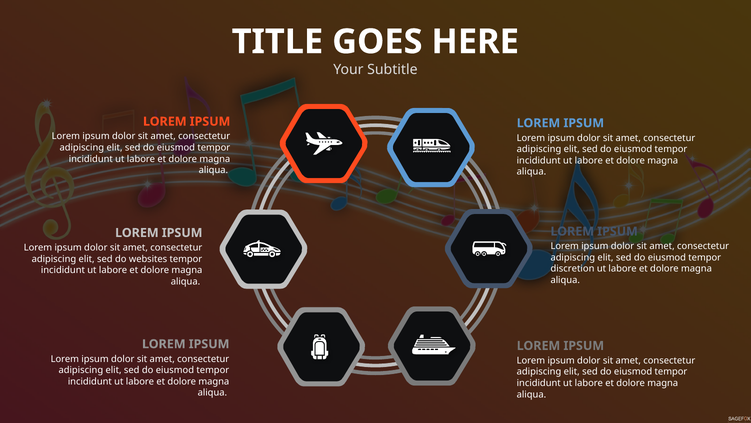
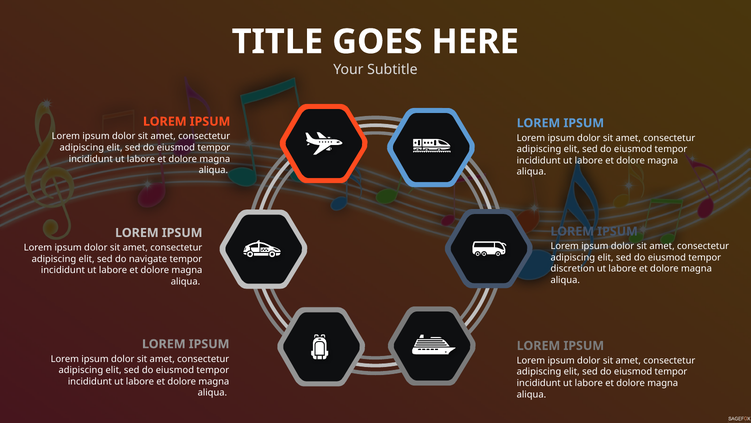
websites: websites -> navigate
